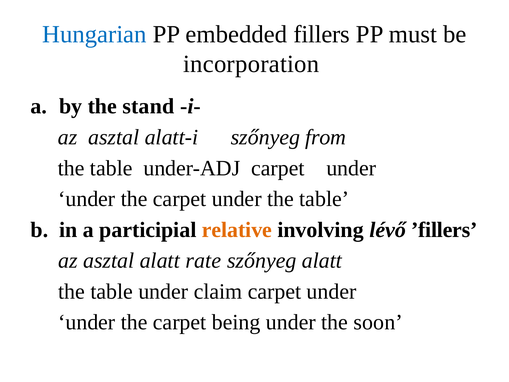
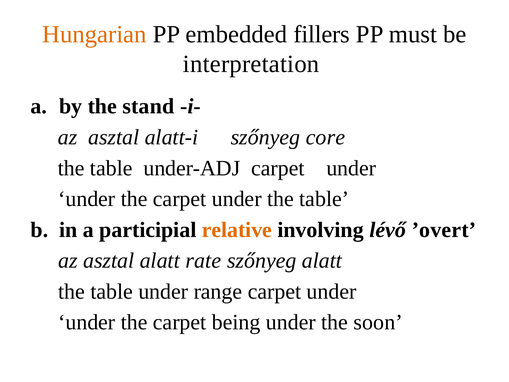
Hungarian colour: blue -> orange
incorporation: incorporation -> interpretation
from: from -> core
’fillers: ’fillers -> ’overt
claim: claim -> range
